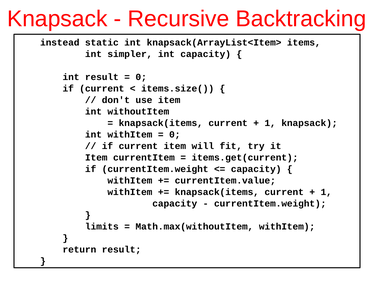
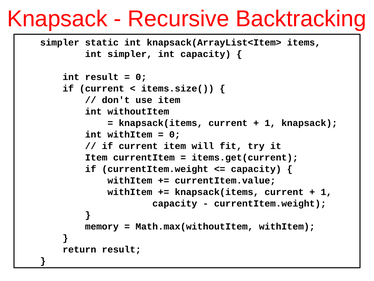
instead at (60, 42): instead -> simpler
limits: limits -> memory
